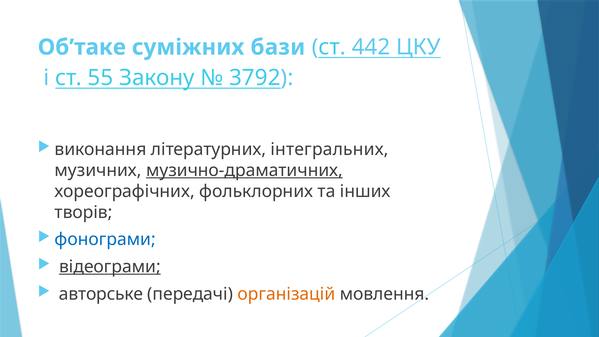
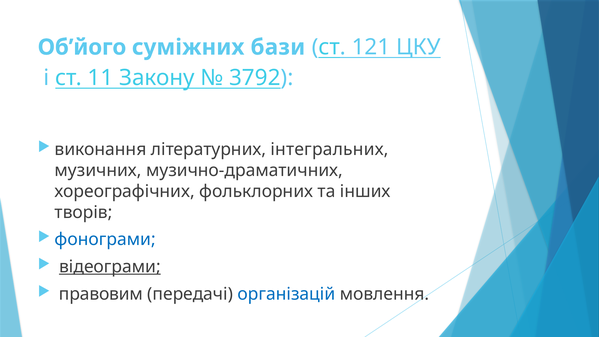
Об’таке: Об’таке -> Об’його
442: 442 -> 121
55: 55 -> 11
музично-драматичних underline: present -> none
авторське: авторське -> правовим
організацій colour: orange -> blue
